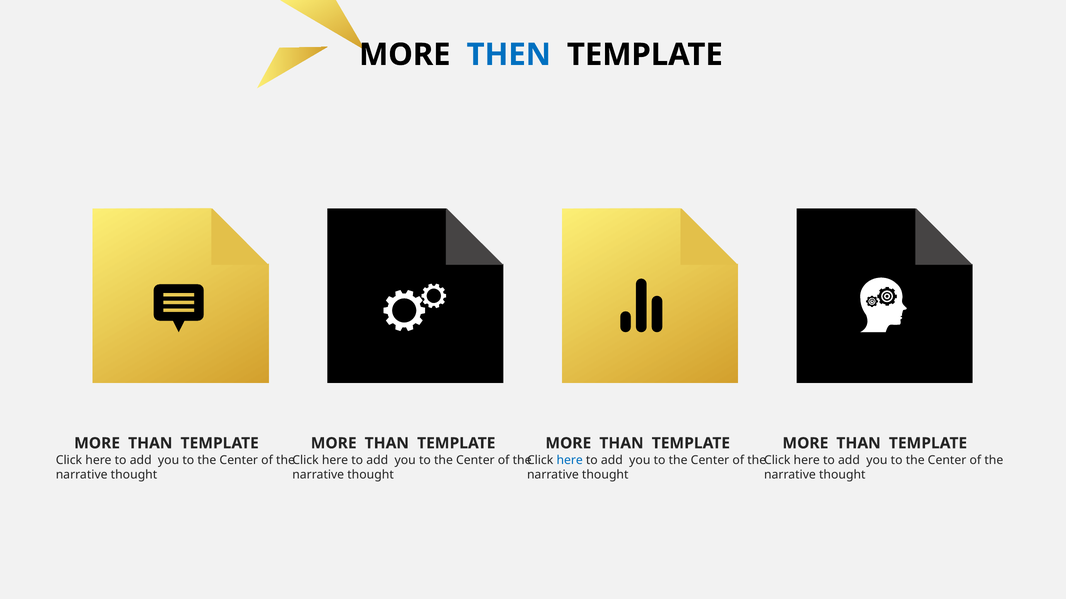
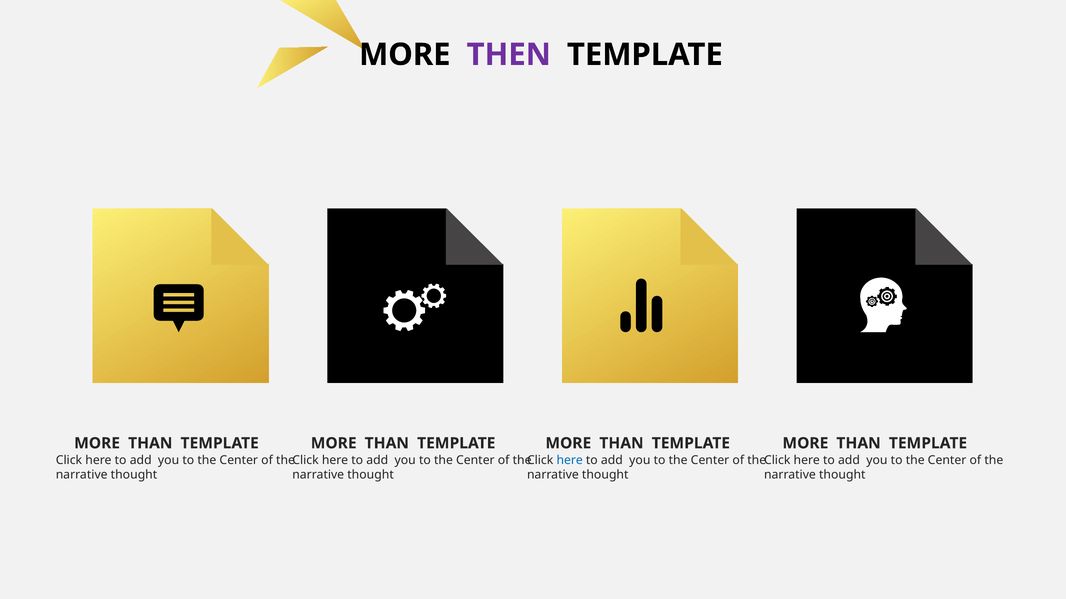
THEN colour: blue -> purple
